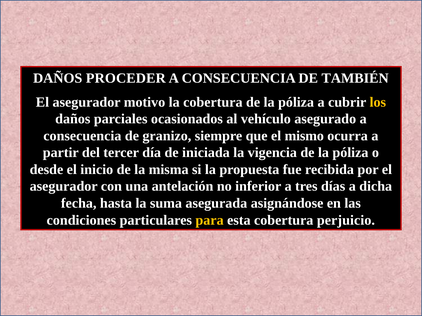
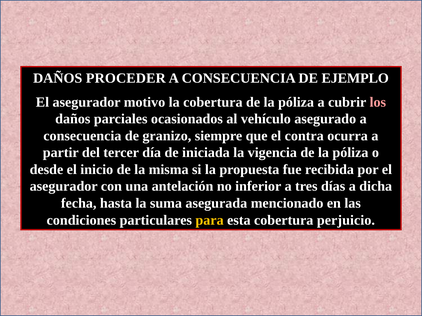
TAMBIÉN: TAMBIÉN -> EJEMPLO
los colour: yellow -> pink
mismo: mismo -> contra
asignándose: asignándose -> mencionado
